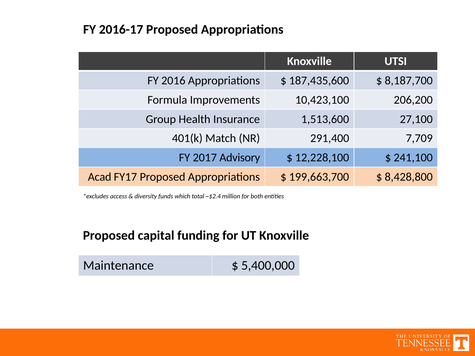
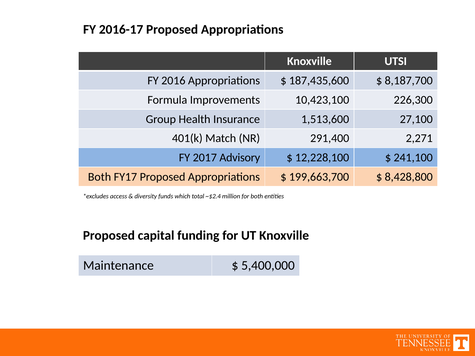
206,200: 206,200 -> 226,300
7,709: 7,709 -> 2,271
Acad at (100, 177): Acad -> Both
